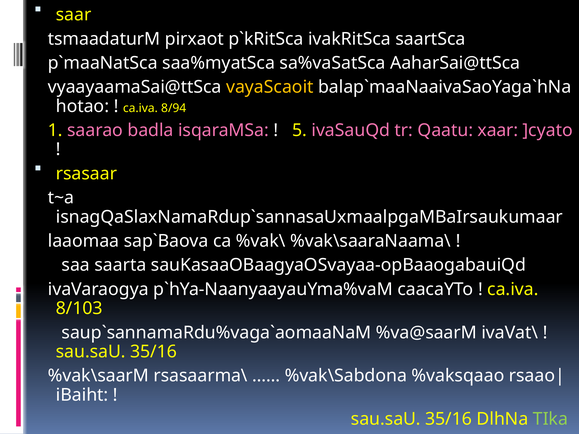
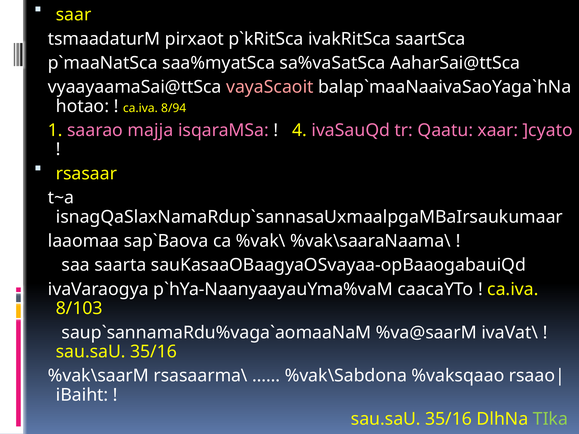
vayaScaoit colour: yellow -> pink
badla: badla -> majja
5: 5 -> 4
